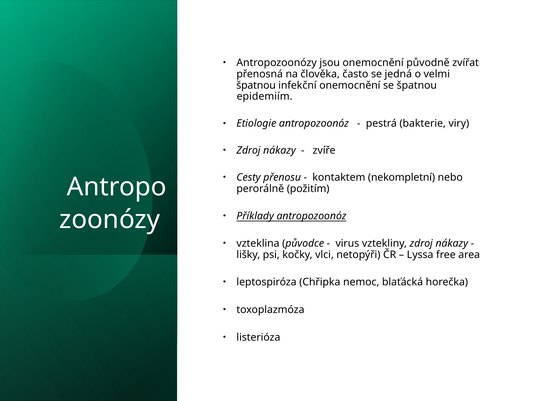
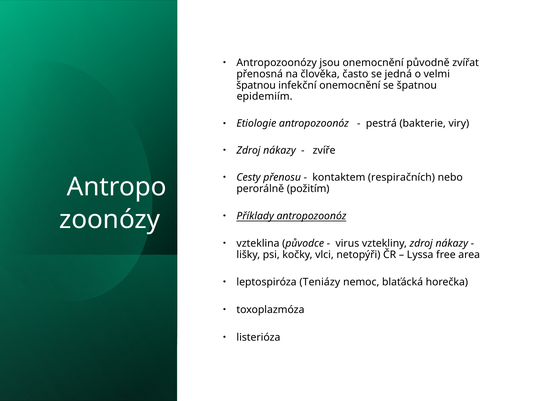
nekompletní: nekompletní -> respiračních
Chřipka: Chřipka -> Teniázy
